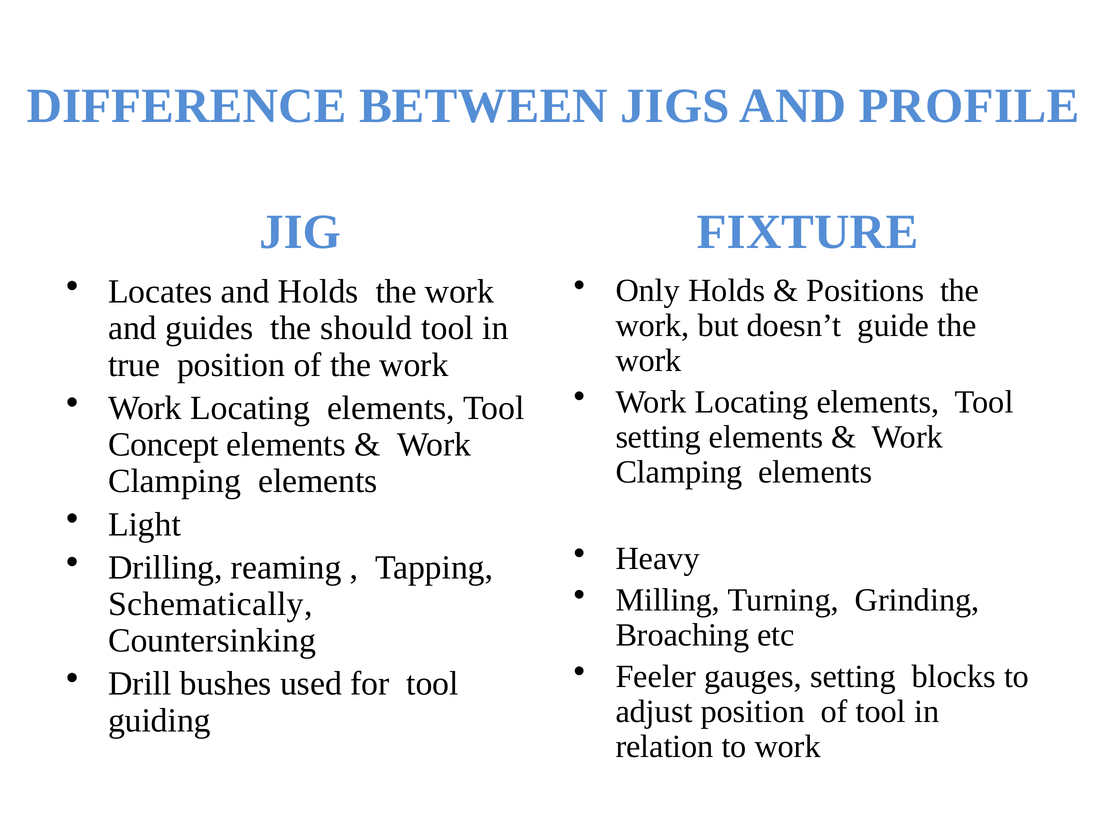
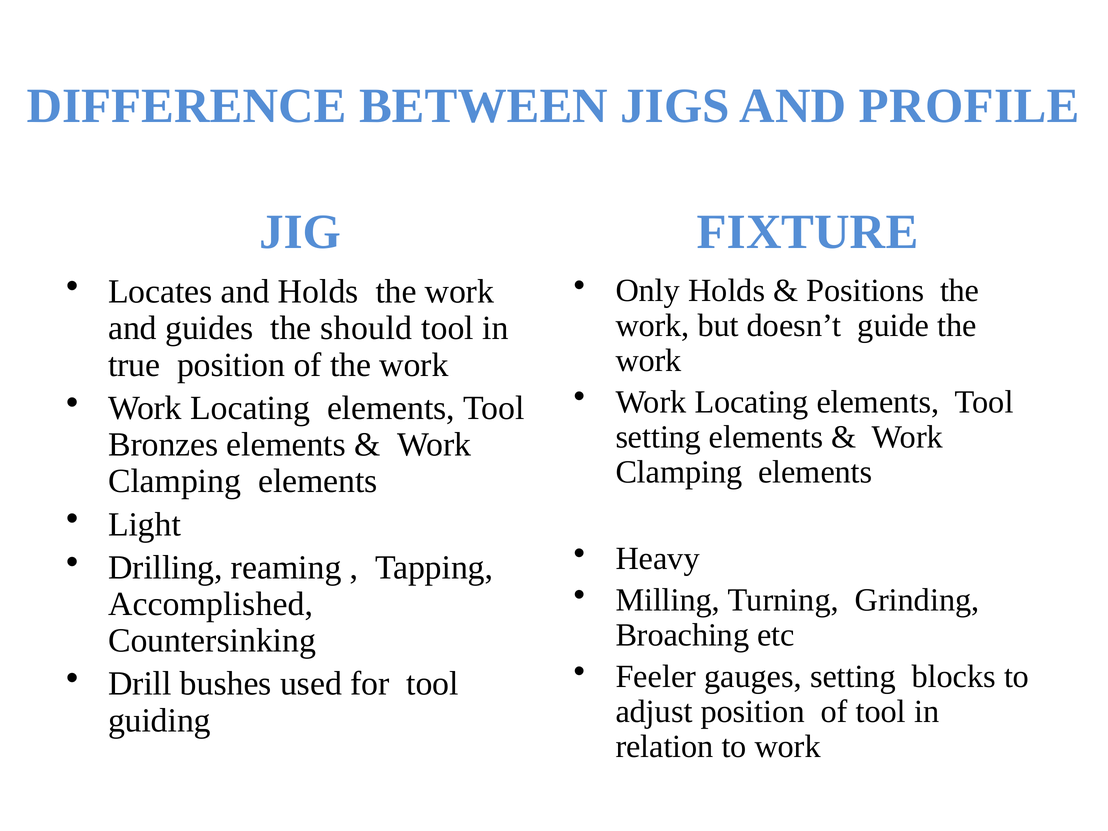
Concept: Concept -> Bronzes
Schematically: Schematically -> Accomplished
